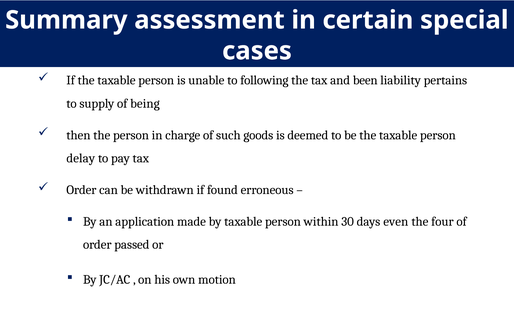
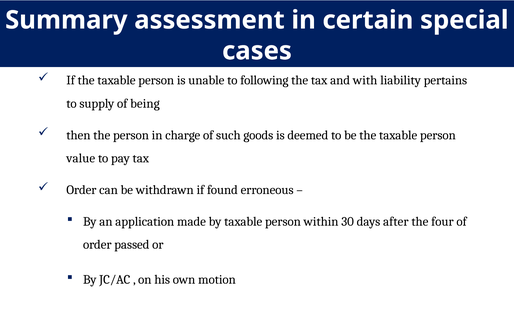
been: been -> with
delay: delay -> value
even: even -> after
